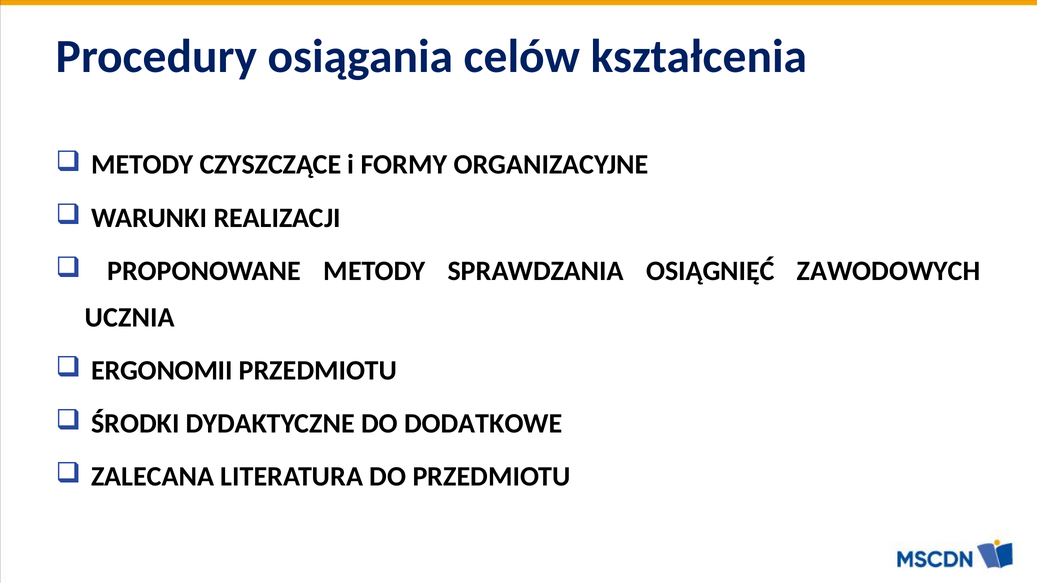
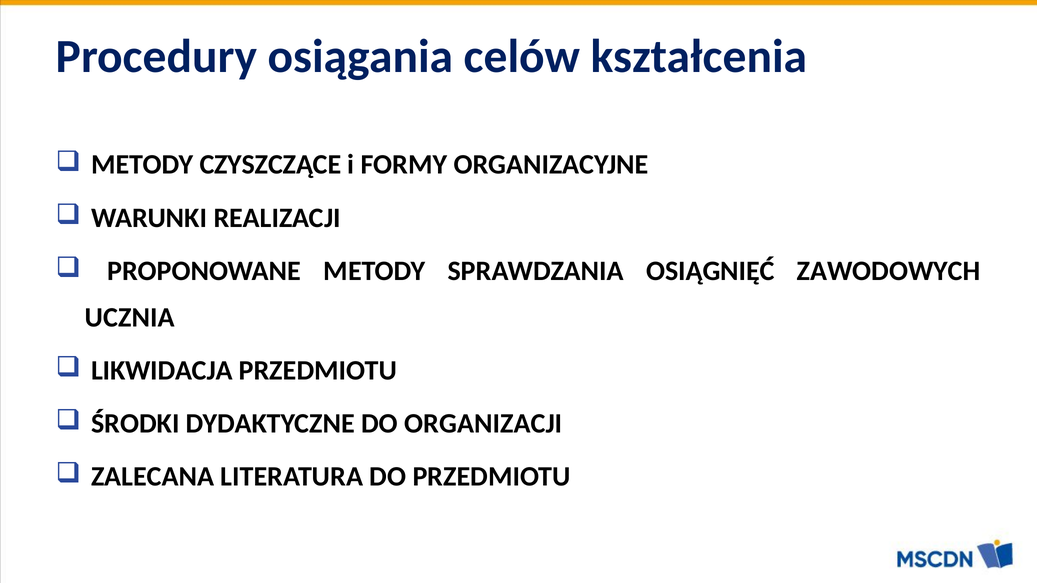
ERGONOMII: ERGONOMII -> LIKWIDACJA
DODATKOWE: DODATKOWE -> ORGANIZACJI
